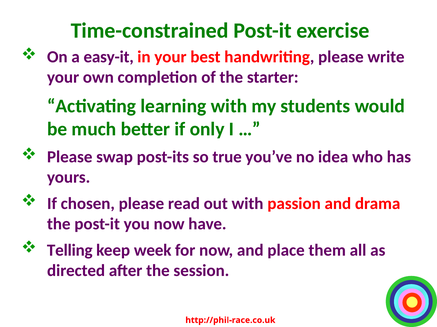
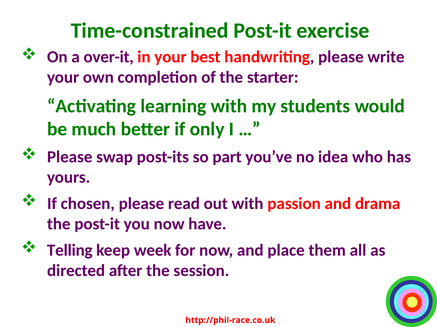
easy-it: easy-it -> over-it
true: true -> part
